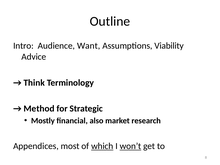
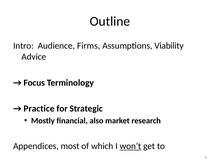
Want: Want -> Firms
Think: Think -> Focus
Method: Method -> Practice
which underline: present -> none
